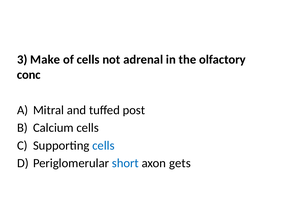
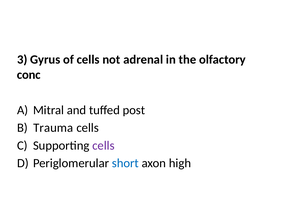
Make: Make -> Gyrus
Calcium: Calcium -> Trauma
cells at (103, 146) colour: blue -> purple
gets: gets -> high
